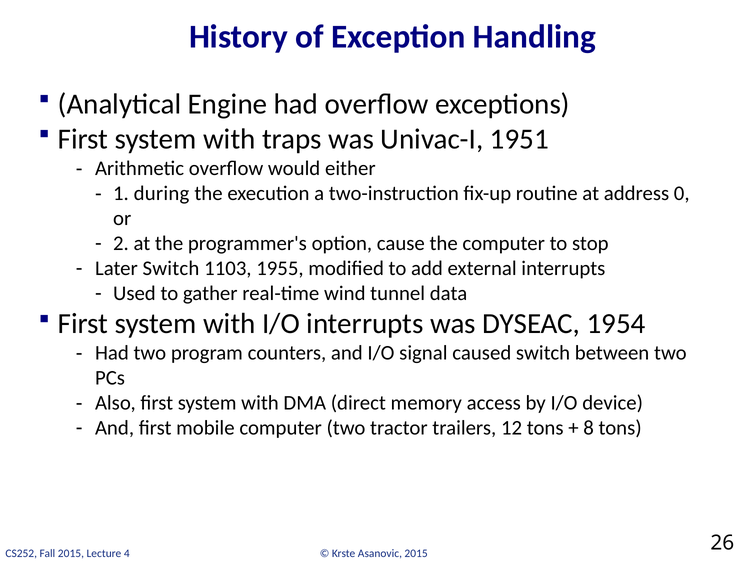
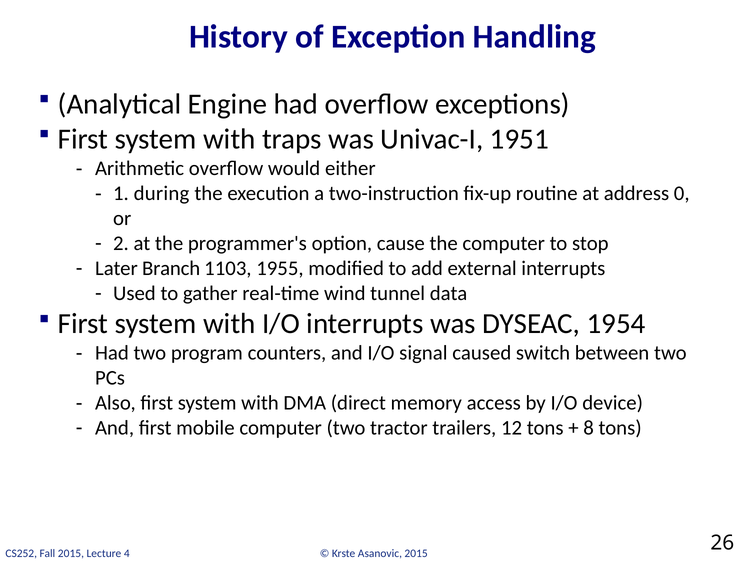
Later Switch: Switch -> Branch
